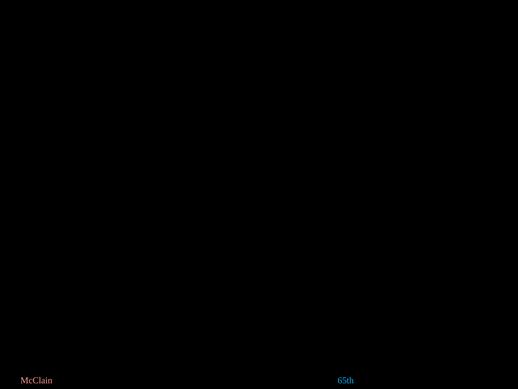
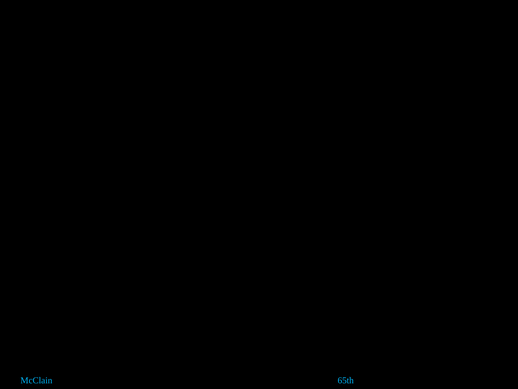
McClain colour: pink -> light blue
